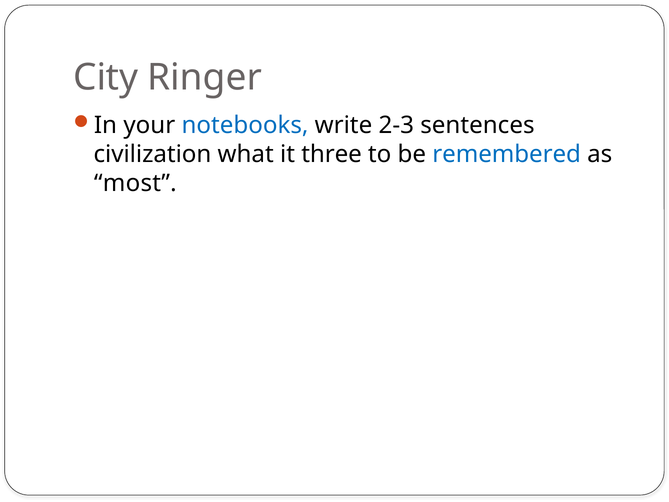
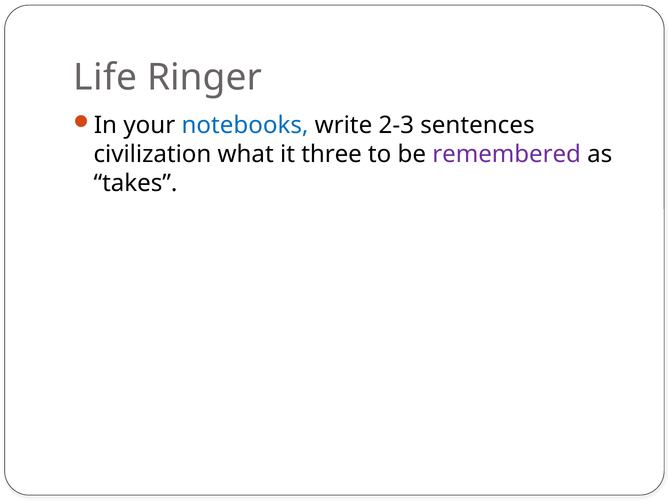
City: City -> Life
remembered colour: blue -> purple
most: most -> takes
